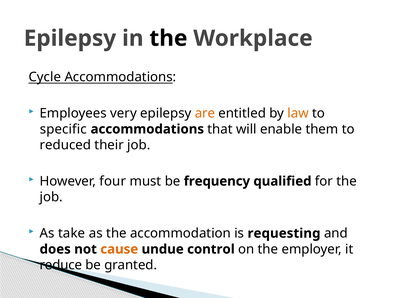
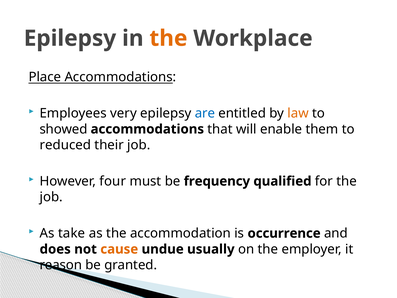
the at (168, 38) colour: black -> orange
Cycle: Cycle -> Place
are colour: orange -> blue
specific: specific -> showed
requesting: requesting -> occurrence
control: control -> usually
reduce: reduce -> reason
